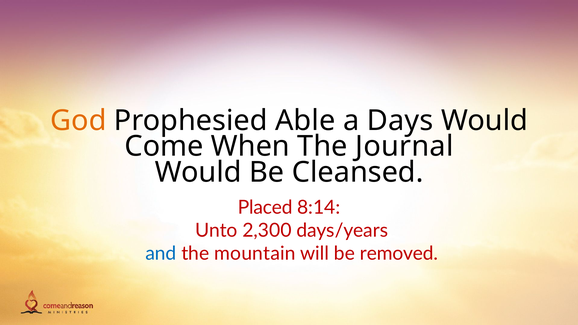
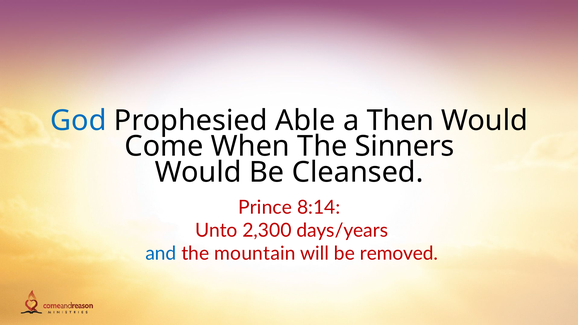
God colour: orange -> blue
Days: Days -> Then
Journal: Journal -> Sinners
Placed: Placed -> Prince
